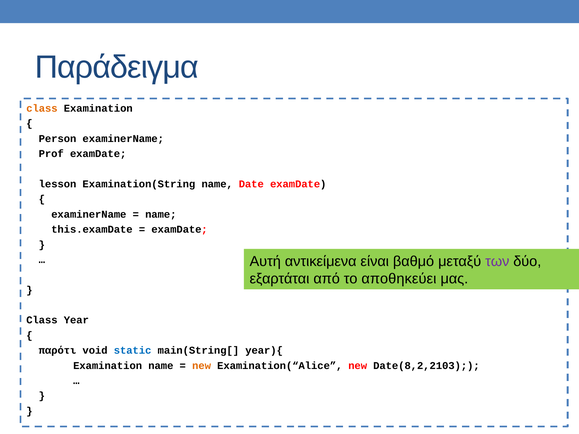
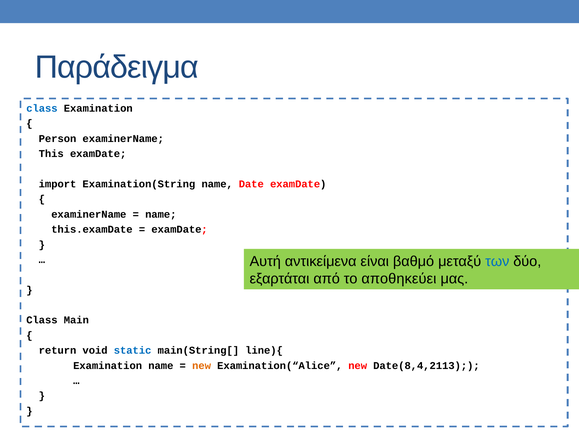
class at (42, 108) colour: orange -> blue
Prof: Prof -> This
lesson: lesson -> import
των colour: purple -> blue
Year: Year -> Main
παρότι: παρότι -> return
year){: year){ -> line){
Date(8,2,2103: Date(8,2,2103 -> Date(8,4,2113
